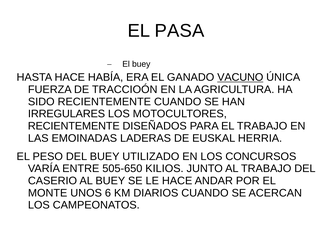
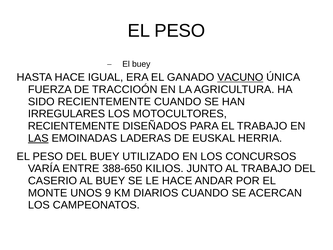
PASA at (180, 31): PASA -> PESO
HABÍA: HABÍA -> IGUAL
LAS underline: none -> present
505-650: 505-650 -> 388-650
6: 6 -> 9
